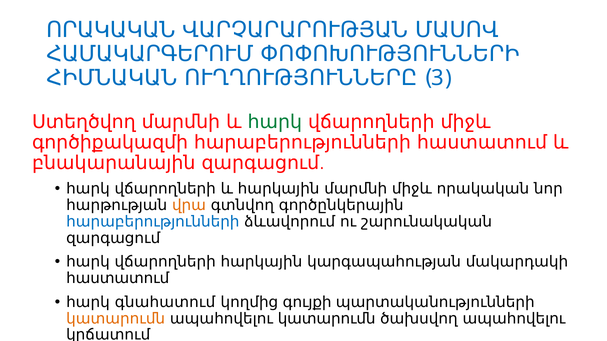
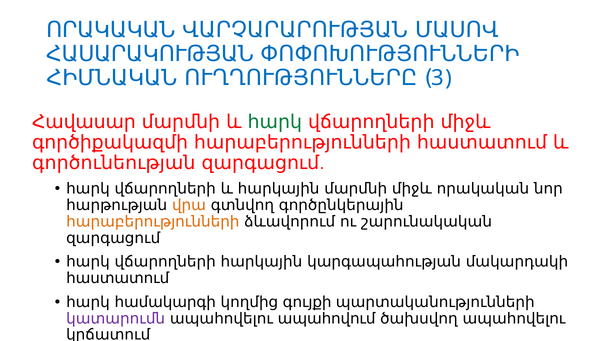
ՀԱՄԱԿԱՐԳԵՐՈՒՄ: ՀԱՄԱԿԱՐԳԵՐՈՒՄ -> ՀԱՍԱՐԱԿՈՒԹՅԱՆ
Ստեղծվող: Ստեղծվող -> Հավասար
բնակարանային: բնակարանային -> գործունեության
հարաբերությունների colour: blue -> orange
գնահատում: գնահատում -> համակարգի
կատարումն at (116, 319) colour: orange -> purple
ապահովելու կատարումն: կատարումն -> ապահովում
